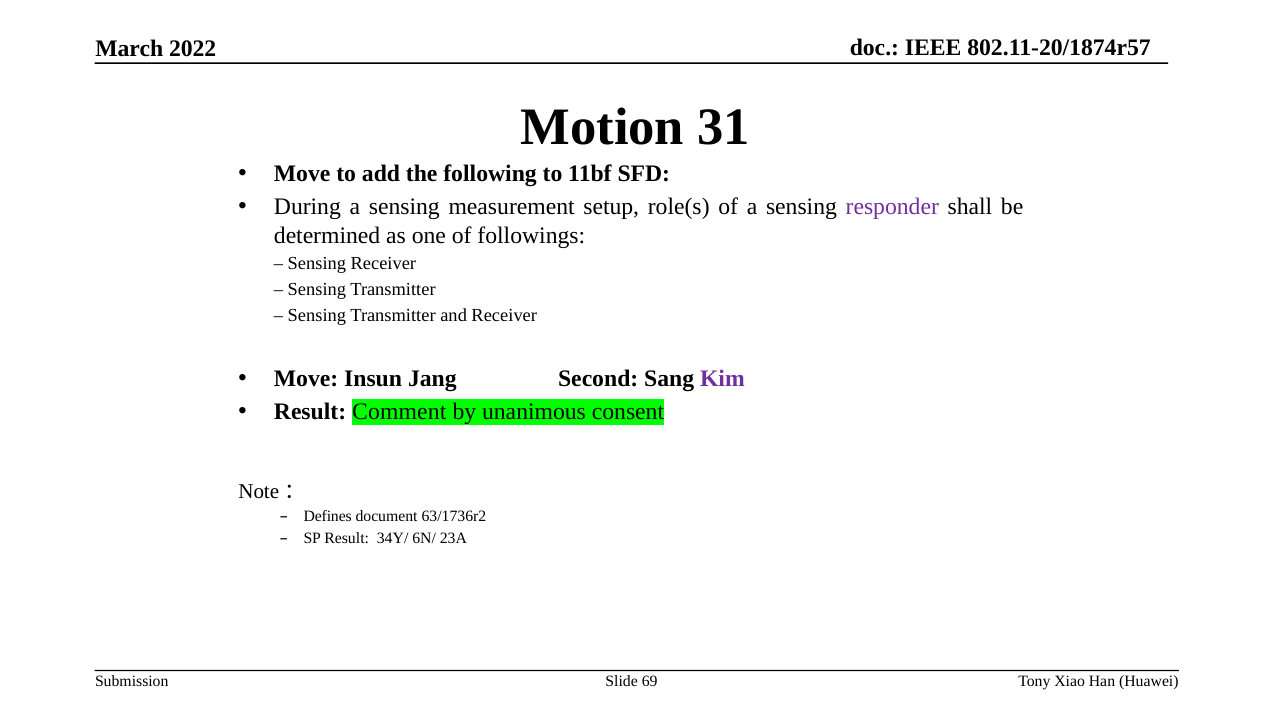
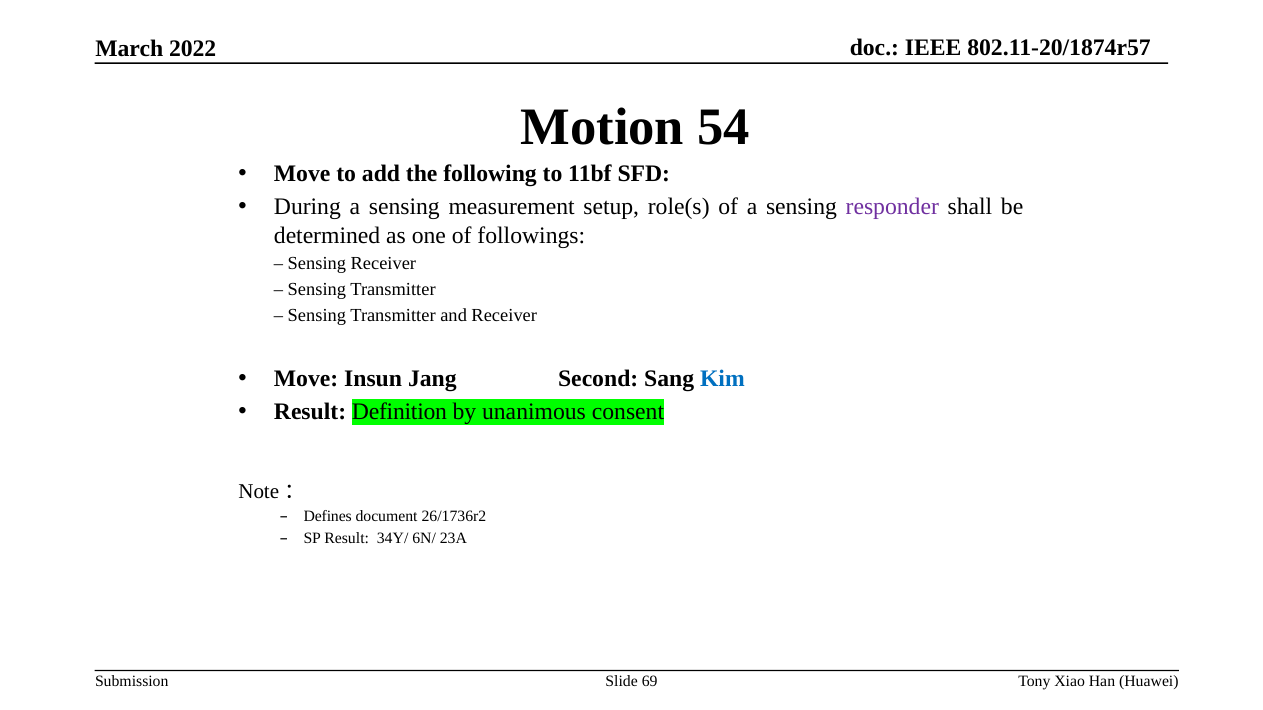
31: 31 -> 54
Kim colour: purple -> blue
Comment: Comment -> Definition
63/1736r2: 63/1736r2 -> 26/1736r2
